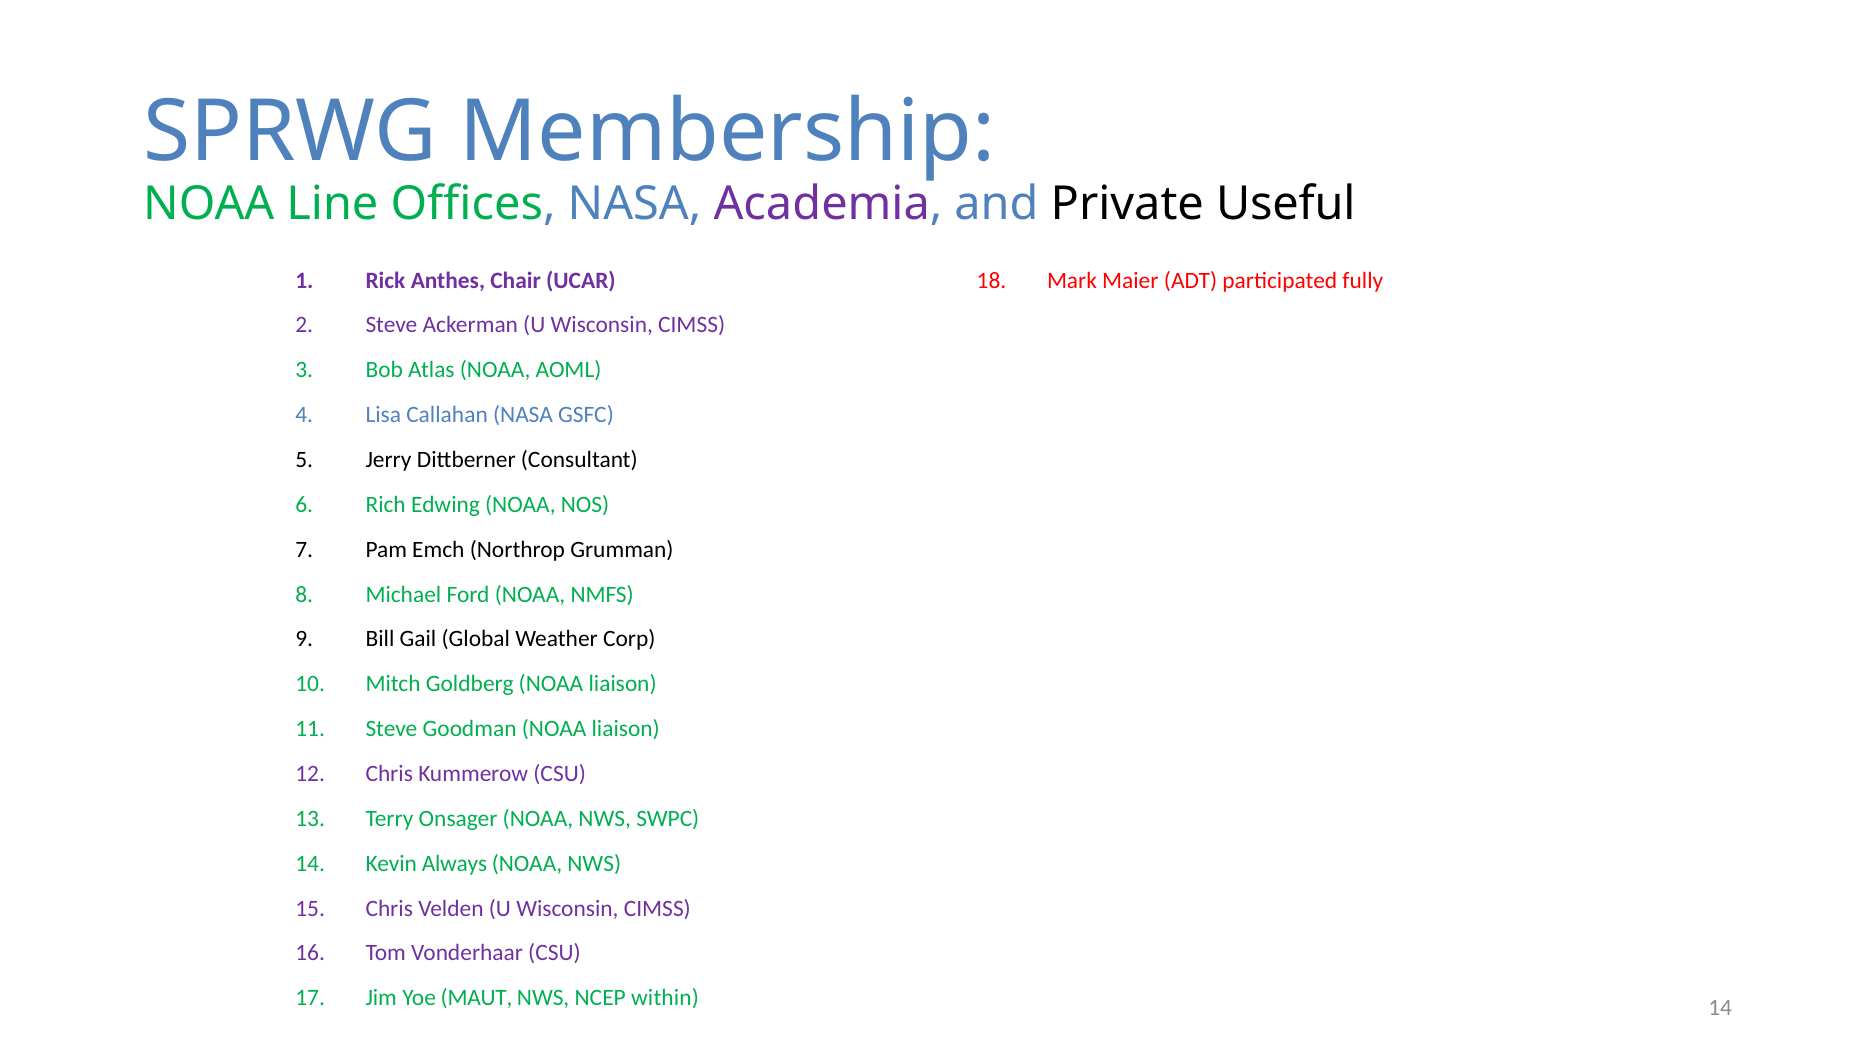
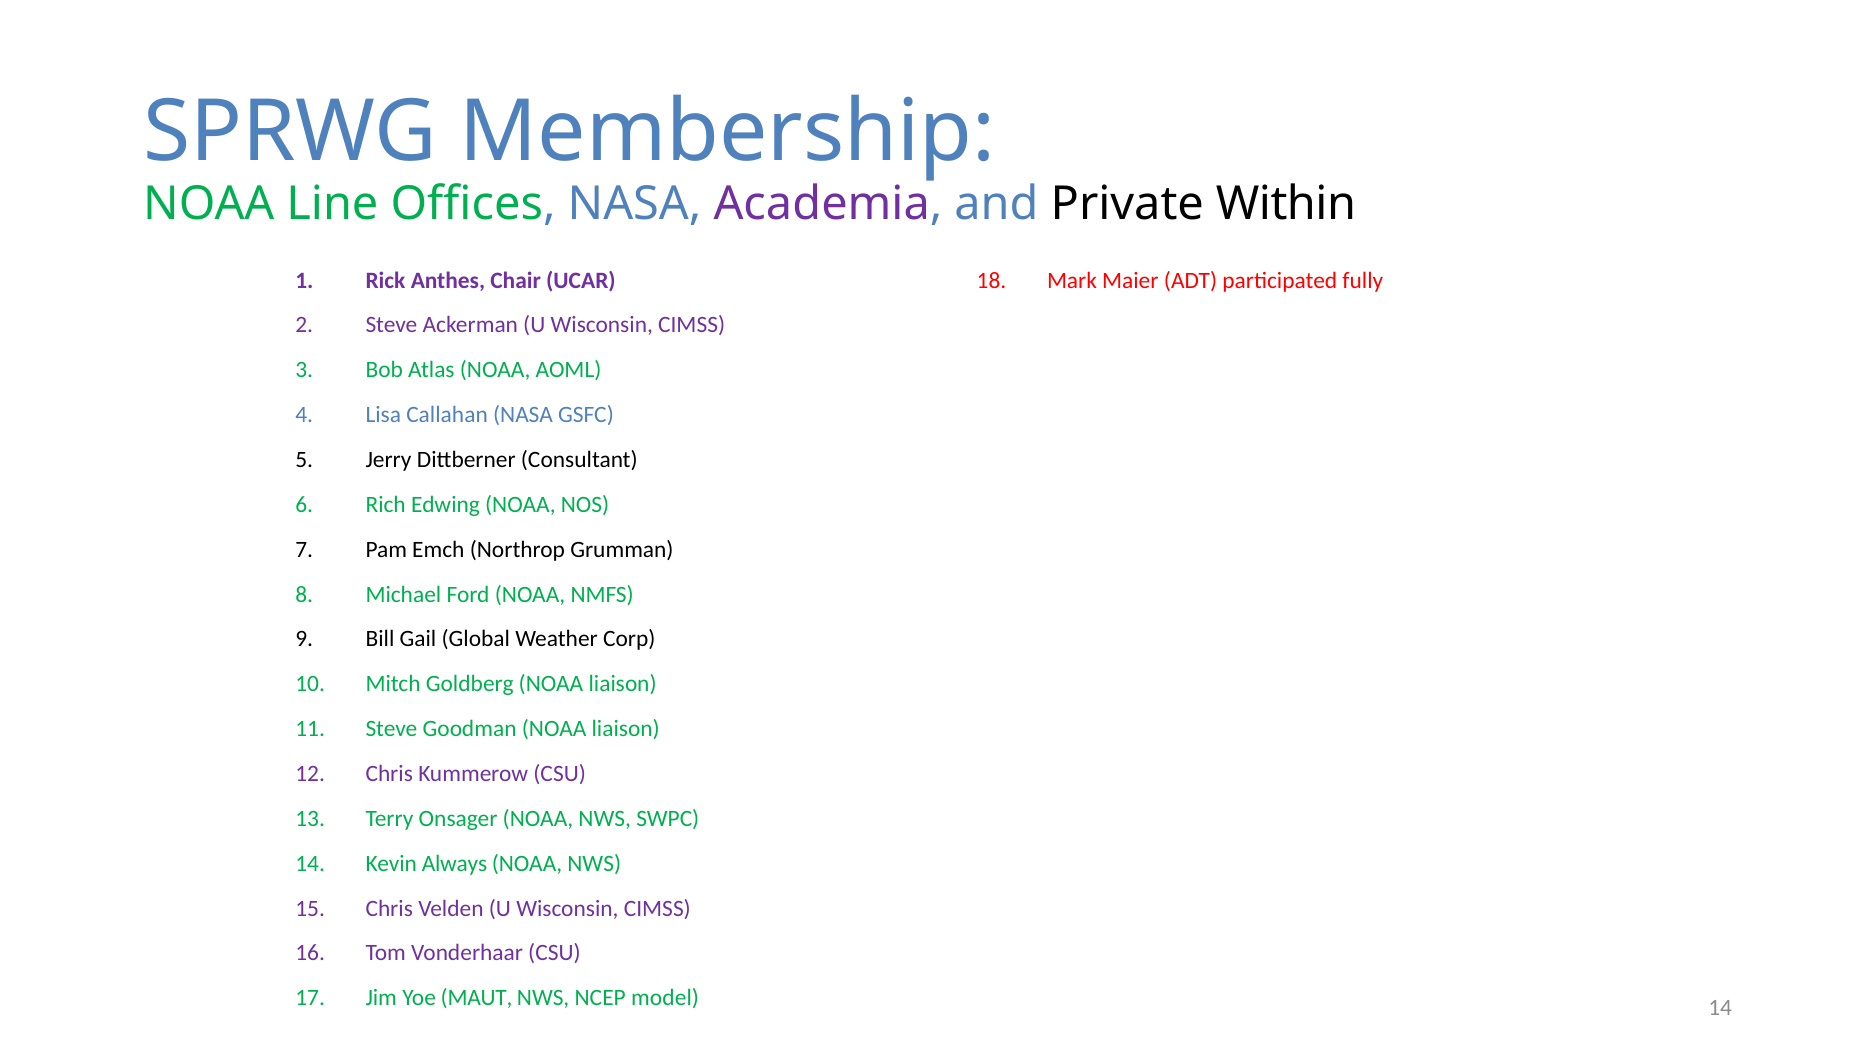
Useful: Useful -> Within
within: within -> model
